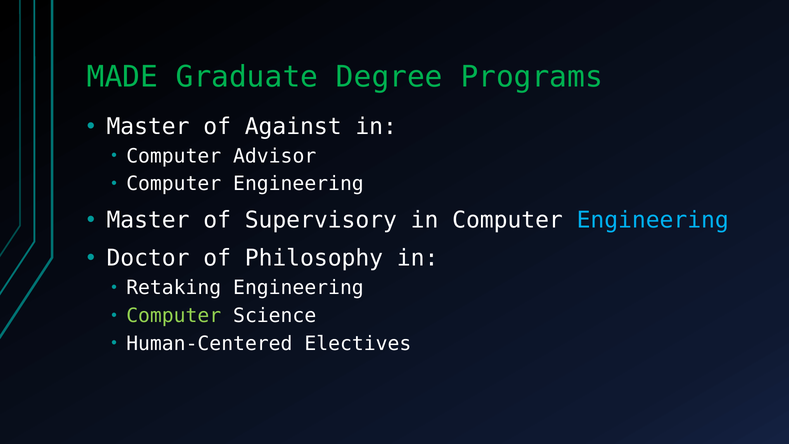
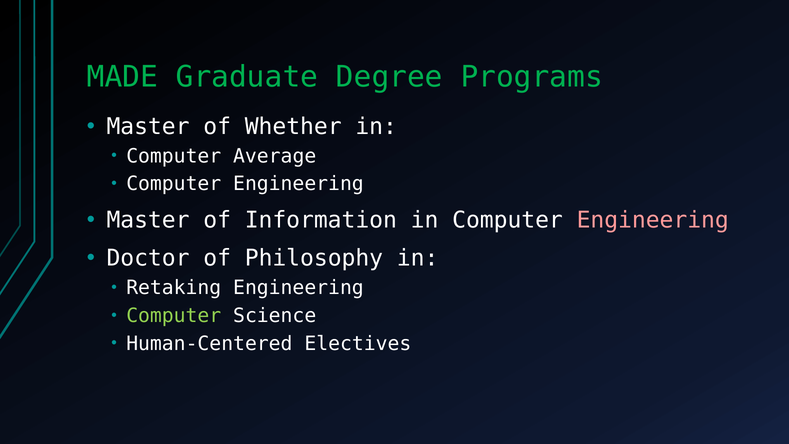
Against: Against -> Whether
Advisor: Advisor -> Average
Supervisory: Supervisory -> Information
Engineering at (653, 220) colour: light blue -> pink
